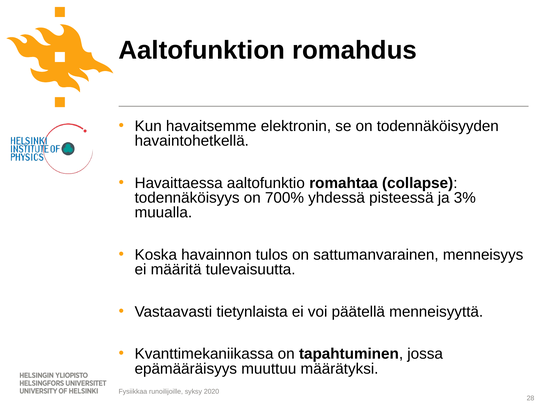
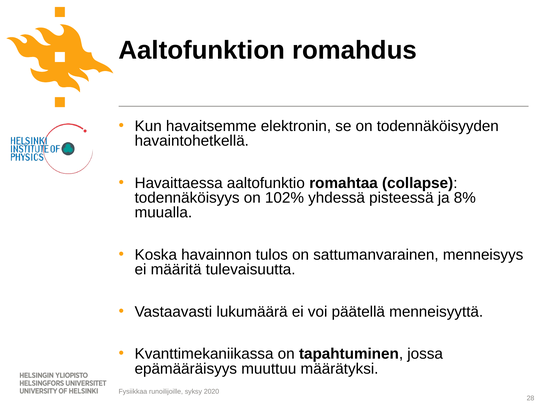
700%: 700% -> 102%
3%: 3% -> 8%
tietynlaista: tietynlaista -> lukumäärä
